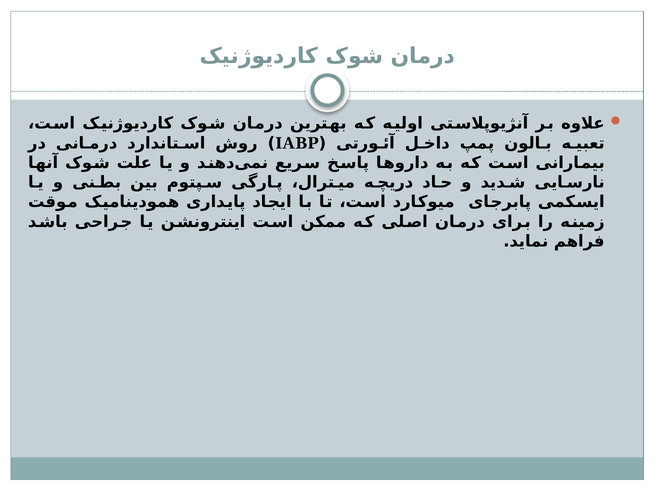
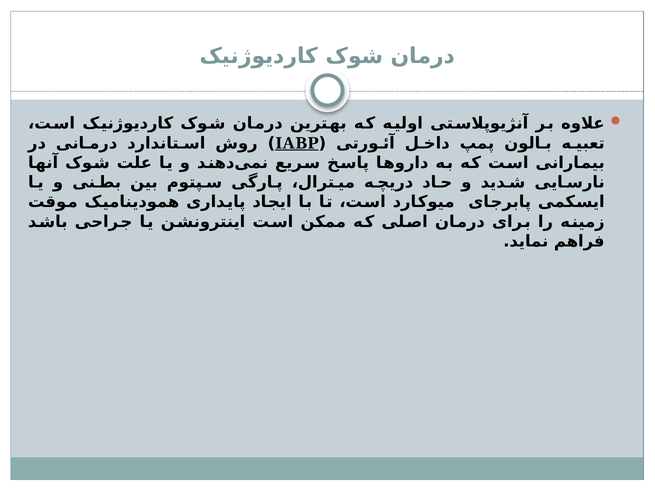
IABP underline: none -> present
